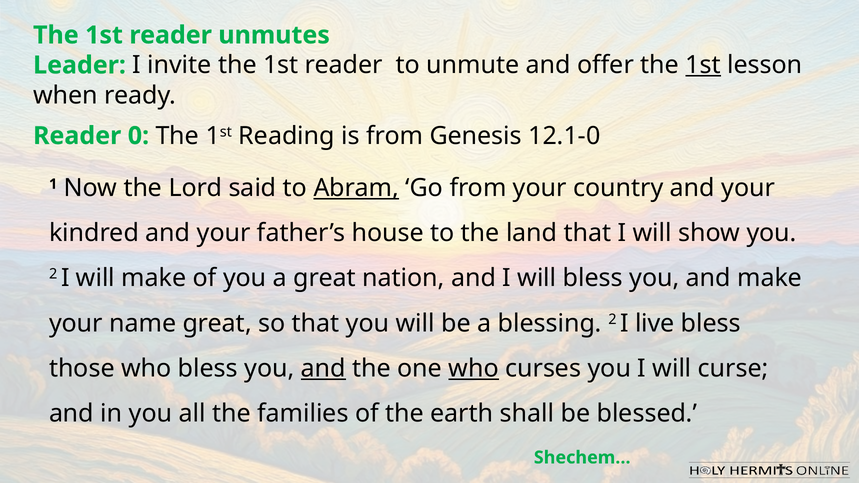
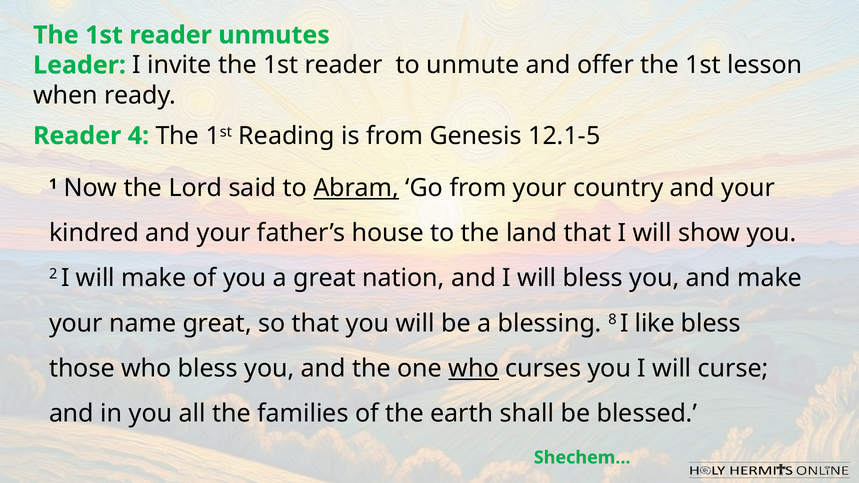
1st at (703, 65) underline: present -> none
0: 0 -> 4
12.1-0: 12.1-0 -> 12.1-5
blessing 2: 2 -> 8
live: live -> like
and at (323, 369) underline: present -> none
